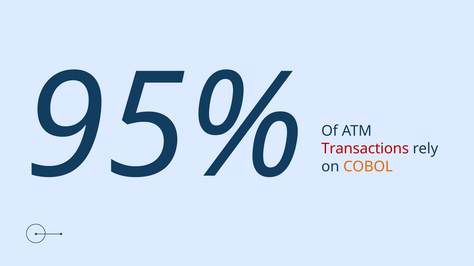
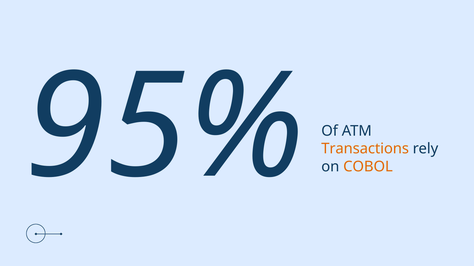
Transactions colour: red -> orange
